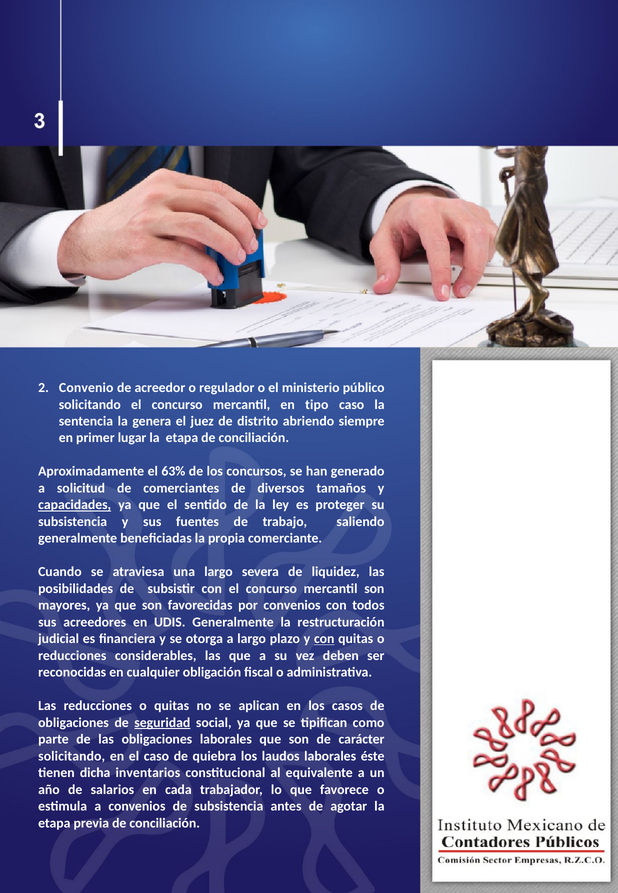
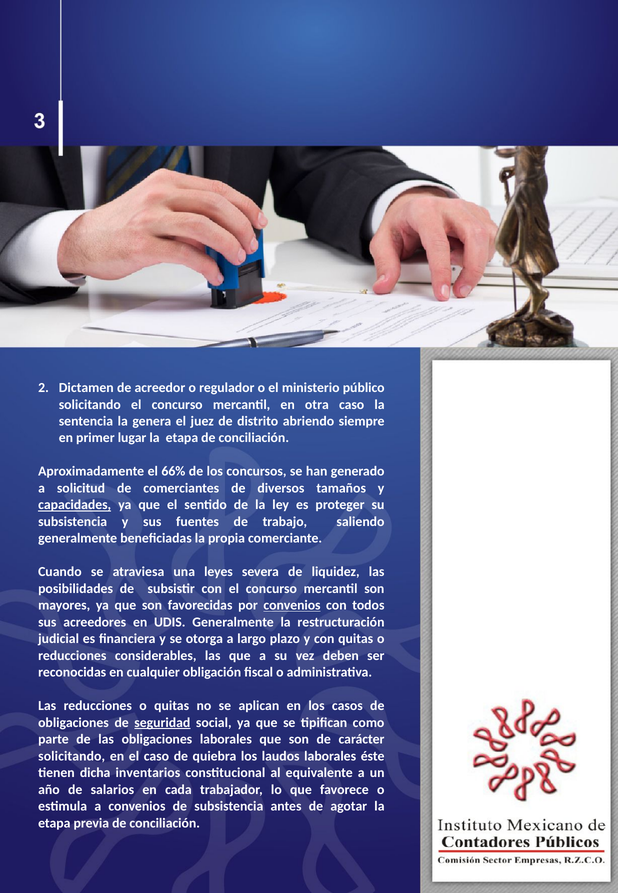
Convenio: Convenio -> Dictamen
tipo: tipo -> otra
63%: 63% -> 66%
una largo: largo -> leyes
convenios at (292, 605) underline: none -> present
con at (324, 639) underline: present -> none
